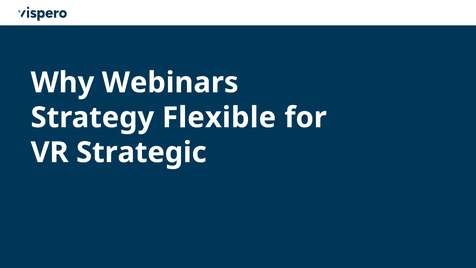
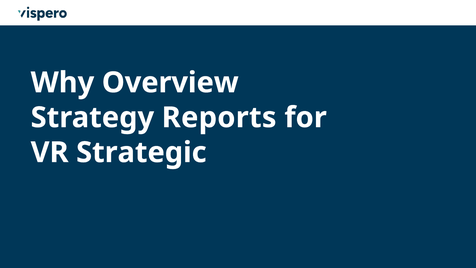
Webinars: Webinars -> Overview
Flexible: Flexible -> Reports
